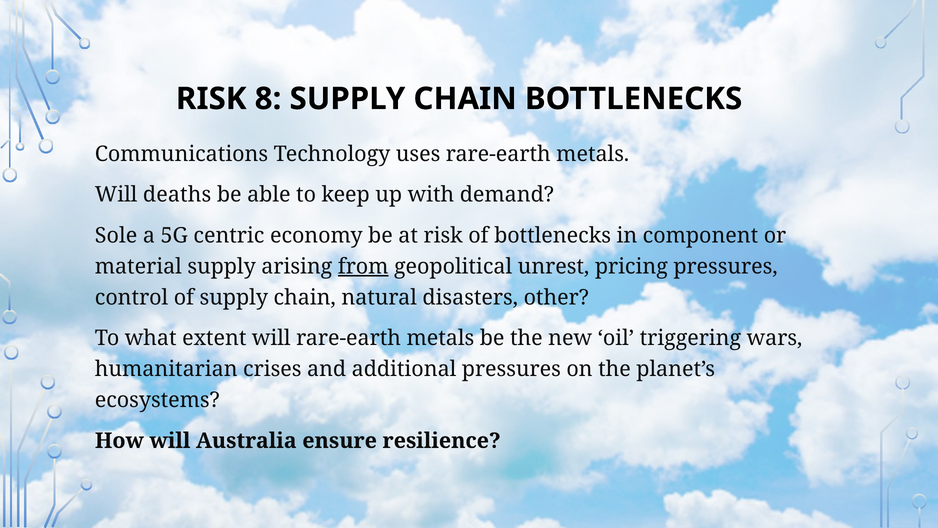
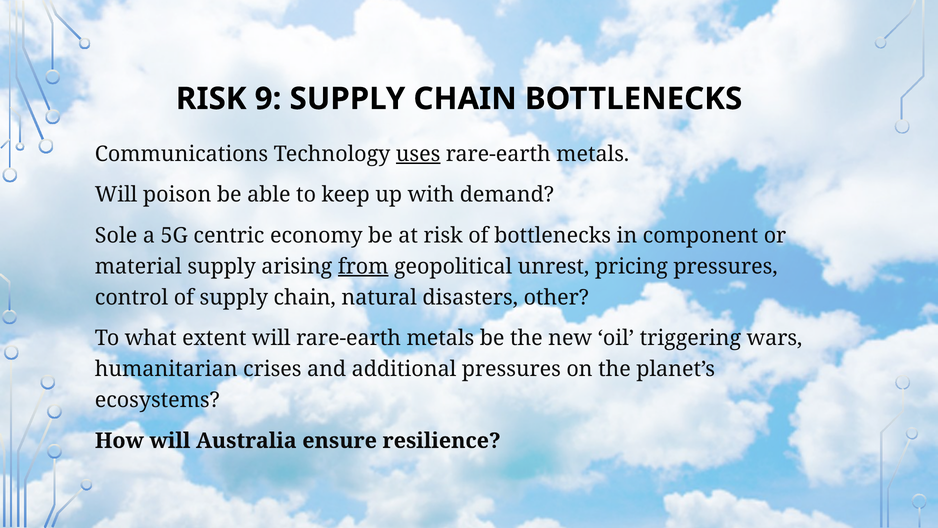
8: 8 -> 9
uses underline: none -> present
deaths: deaths -> poison
